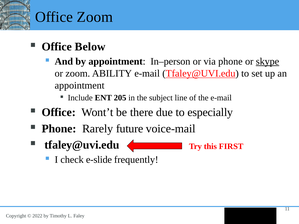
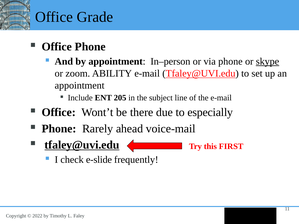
Office Zoom: Zoom -> Grade
Office Below: Below -> Phone
future: future -> ahead
tfaley@uvi.edu at (82, 145) underline: none -> present
